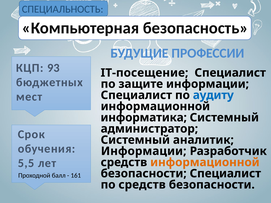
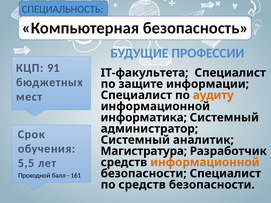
93: 93 -> 91
IT-посещение: IT-посещение -> IT-факультета
аудиту colour: blue -> orange
Информации at (144, 151): Информации -> Магистратура
